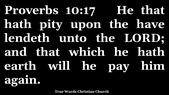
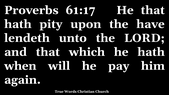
10:17: 10:17 -> 61:17
earth: earth -> when
